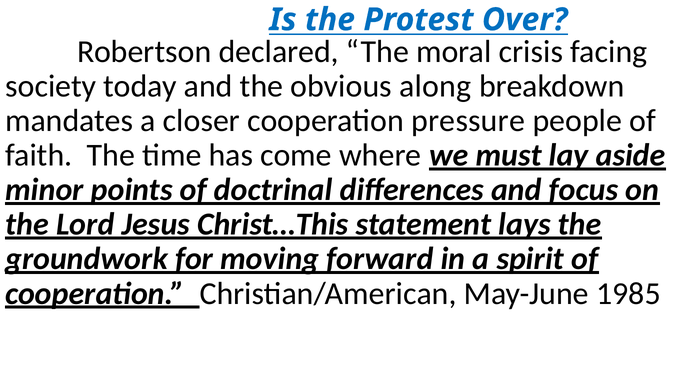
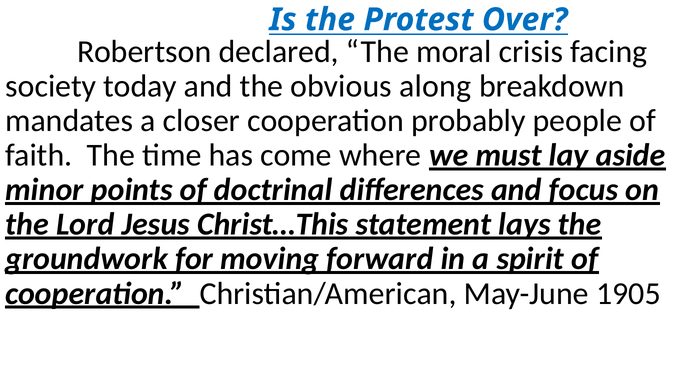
pressure: pressure -> probably
1985: 1985 -> 1905
